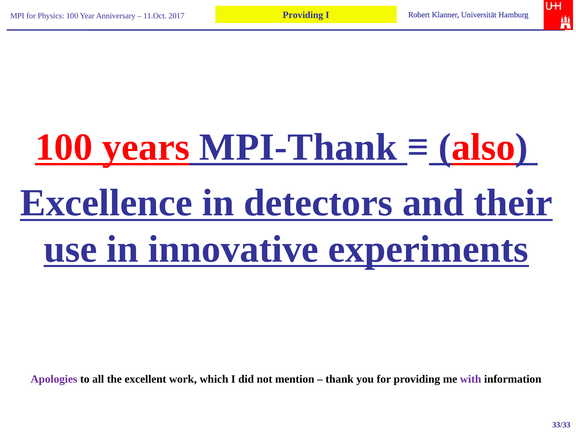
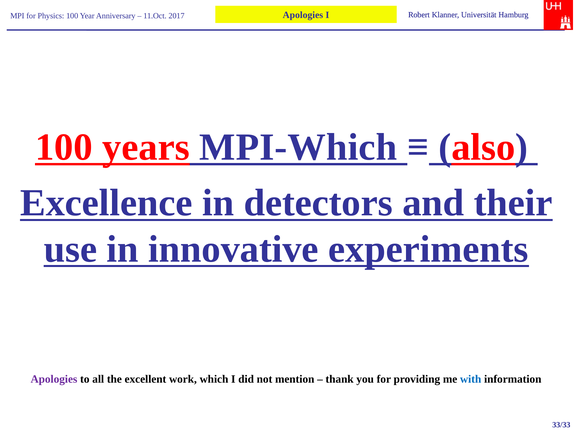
Providing at (303, 15): Providing -> Apologies
MPI-Thank: MPI-Thank -> MPI-Which
with colour: purple -> blue
